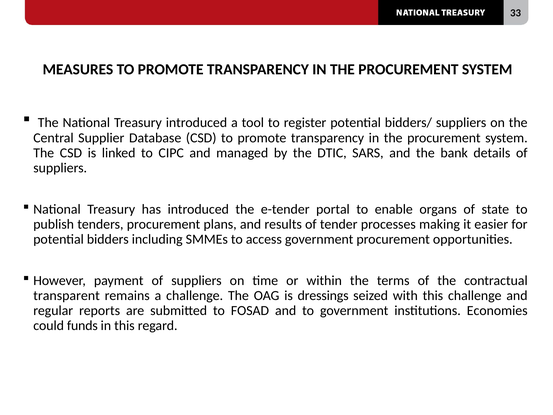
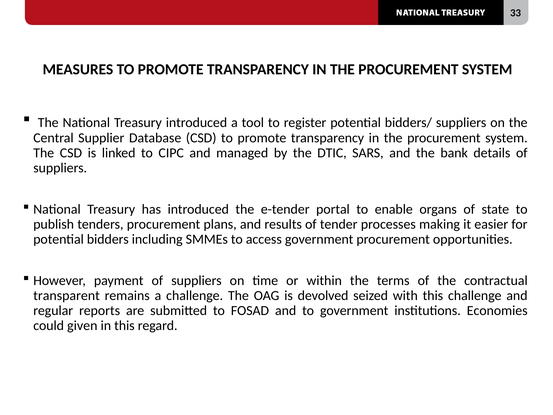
dressings: dressings -> devolved
funds: funds -> given
